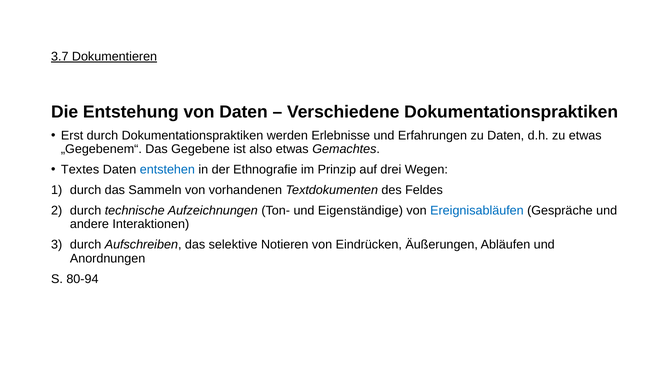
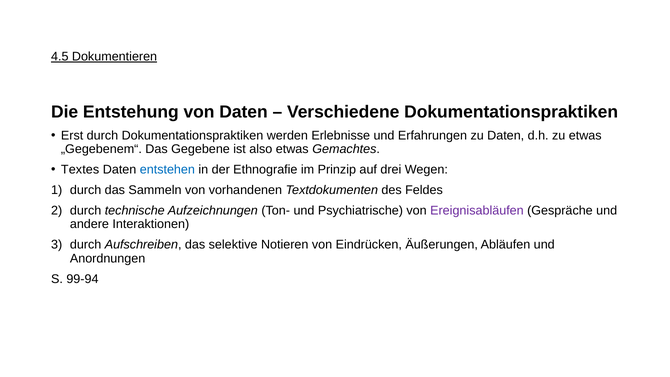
3.7: 3.7 -> 4.5
Eigenständige: Eigenständige -> Psychiatrische
Ereignisabläufen colour: blue -> purple
80-94: 80-94 -> 99-94
